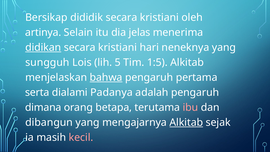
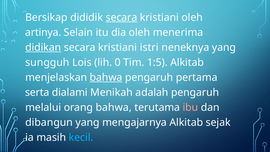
secara at (121, 17) underline: none -> present
dia jelas: jelas -> oleh
hari: hari -> istri
5: 5 -> 0
Padanya: Padanya -> Menikah
dimana: dimana -> melalui
orang betapa: betapa -> bahwa
Alkitab at (186, 122) underline: present -> none
kecil colour: pink -> light blue
